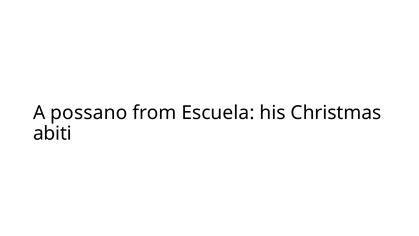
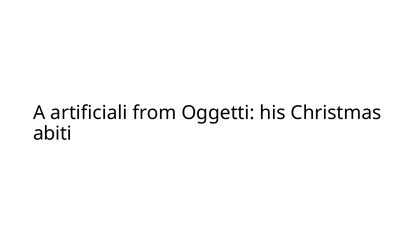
possano: possano -> artificiali
Escuela: Escuela -> Oggetti
